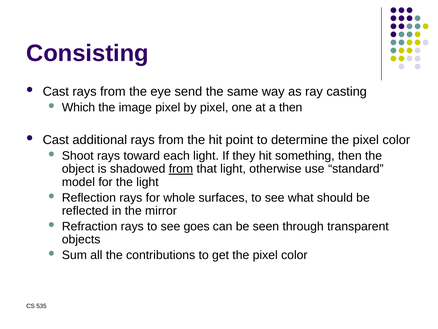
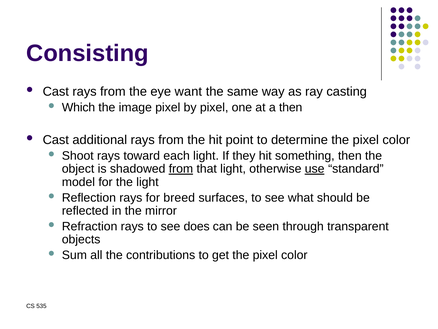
send: send -> want
use underline: none -> present
whole: whole -> breed
goes: goes -> does
